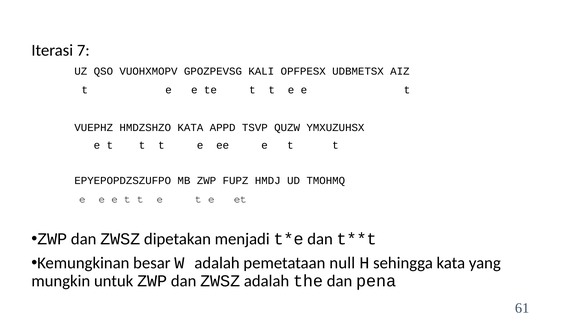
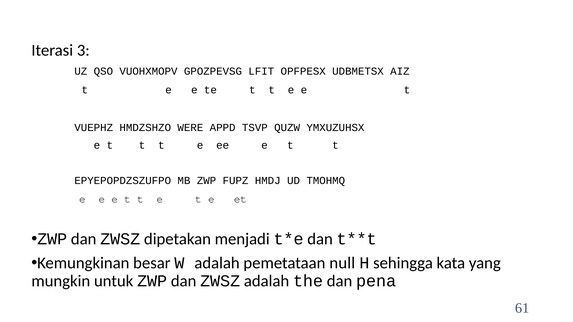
7: 7 -> 3
KALI: KALI -> LFIT
HMDZSHZO KATA: KATA -> WERE
